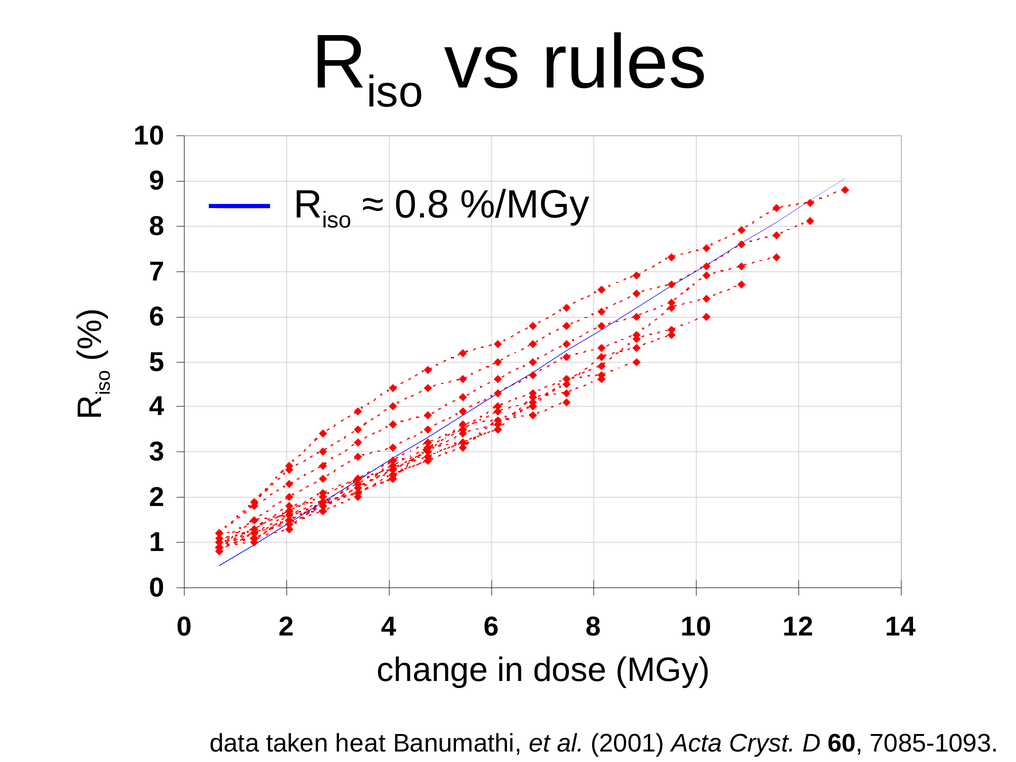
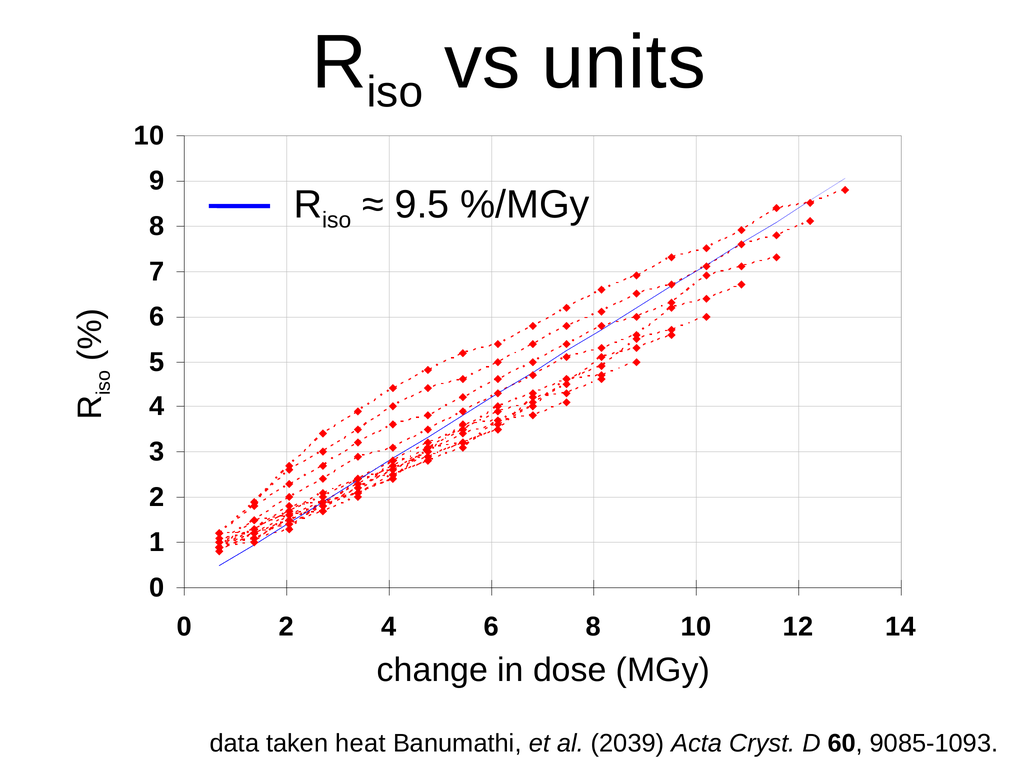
rules: rules -> units
0.8: 0.8 -> 9.5
2001: 2001 -> 2039
7085-1093: 7085-1093 -> 9085-1093
